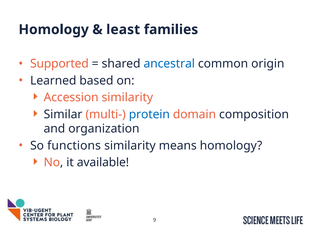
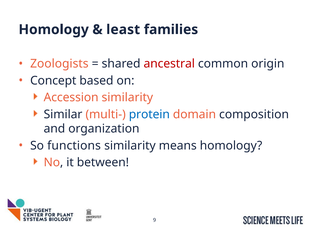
Supported: Supported -> Zoologists
ancestral colour: blue -> red
Learned: Learned -> Concept
available: available -> between
